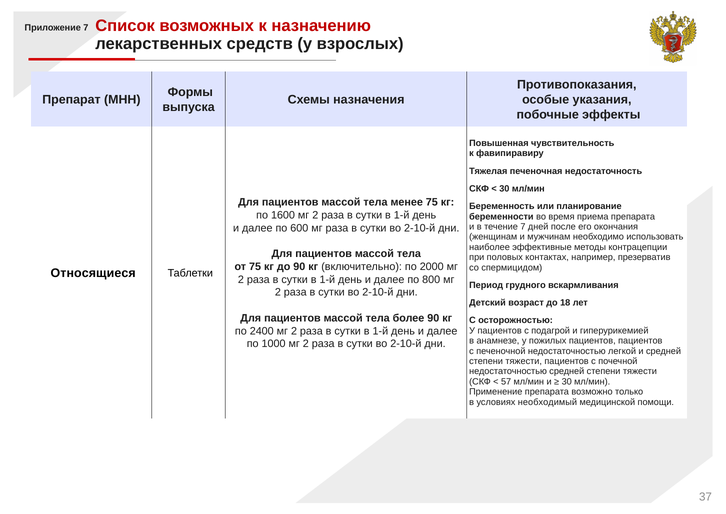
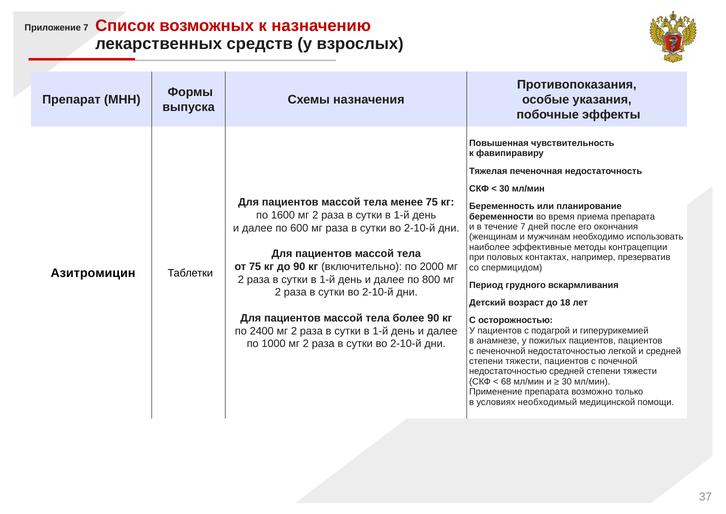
Относящиеся: Относящиеся -> Азитромицин
57: 57 -> 68
